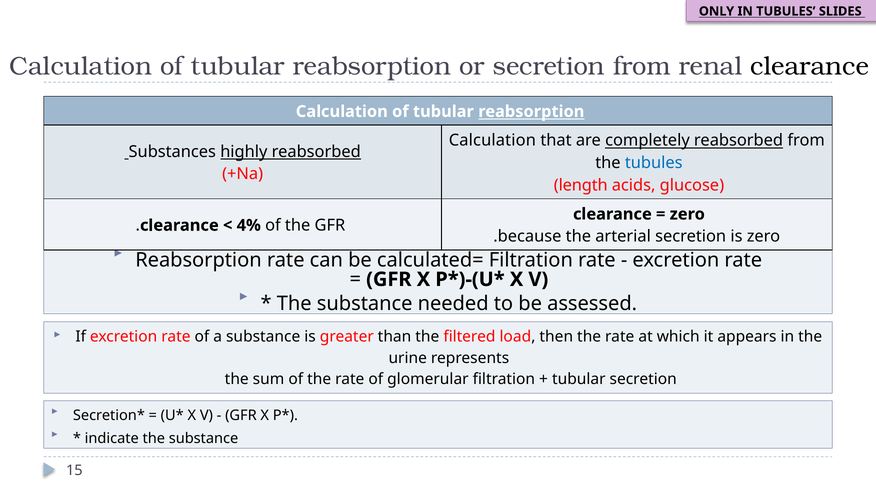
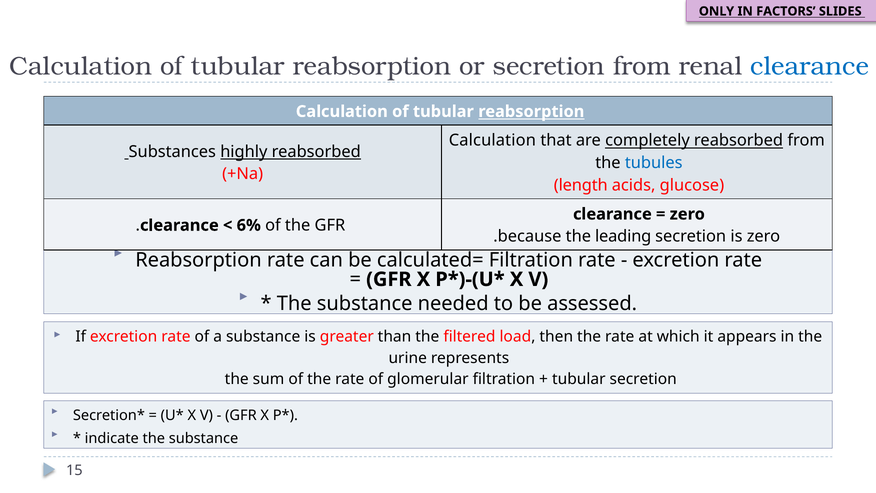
IN TUBULES: TUBULES -> FACTORS
clearance at (810, 66) colour: black -> blue
4%: 4% -> 6%
arterial: arterial -> leading
